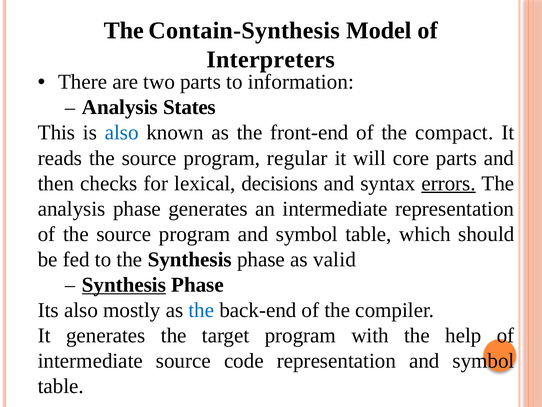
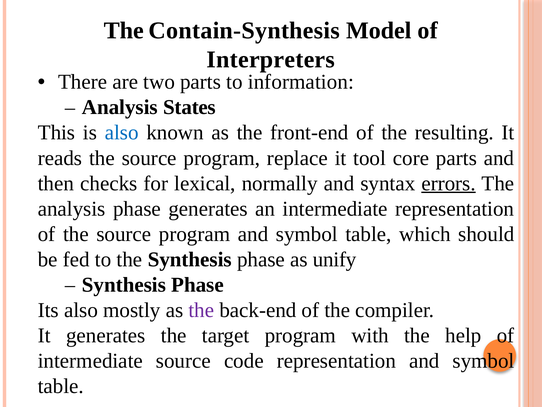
compact: compact -> resulting
regular: regular -> replace
will: will -> tool
decisions: decisions -> normally
valid: valid -> unify
Synthesis at (124, 284) underline: present -> none
the at (201, 310) colour: blue -> purple
